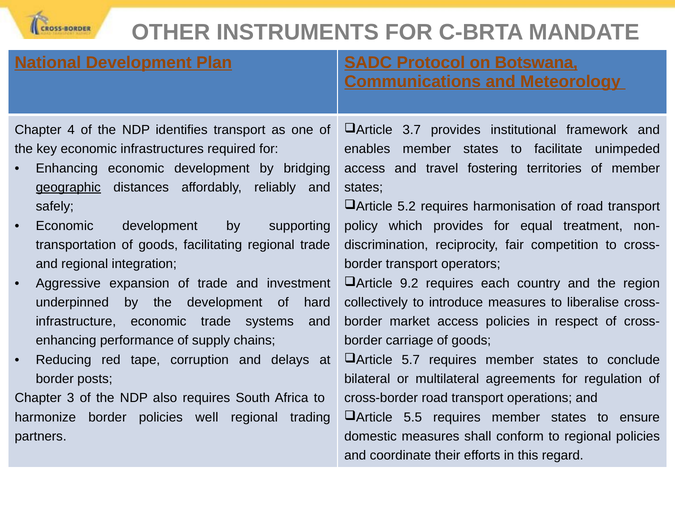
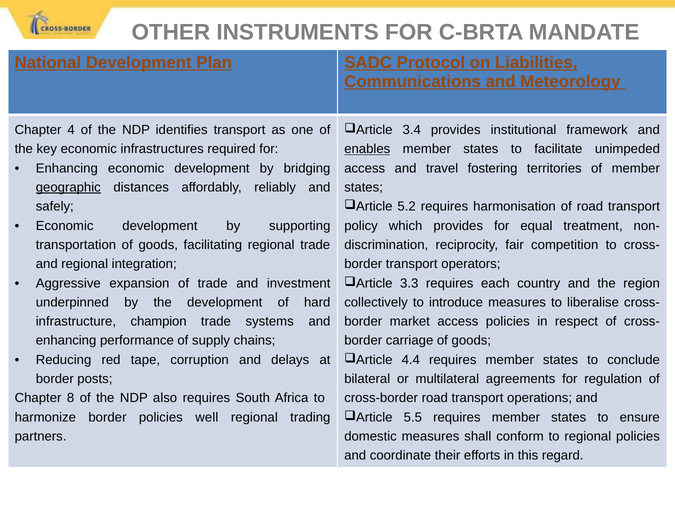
Botswana: Botswana -> Liabilities
3.7: 3.7 -> 3.4
enables underline: none -> present
9.2: 9.2 -> 3.3
infrastructure economic: economic -> champion
5.7: 5.7 -> 4.4
3: 3 -> 8
